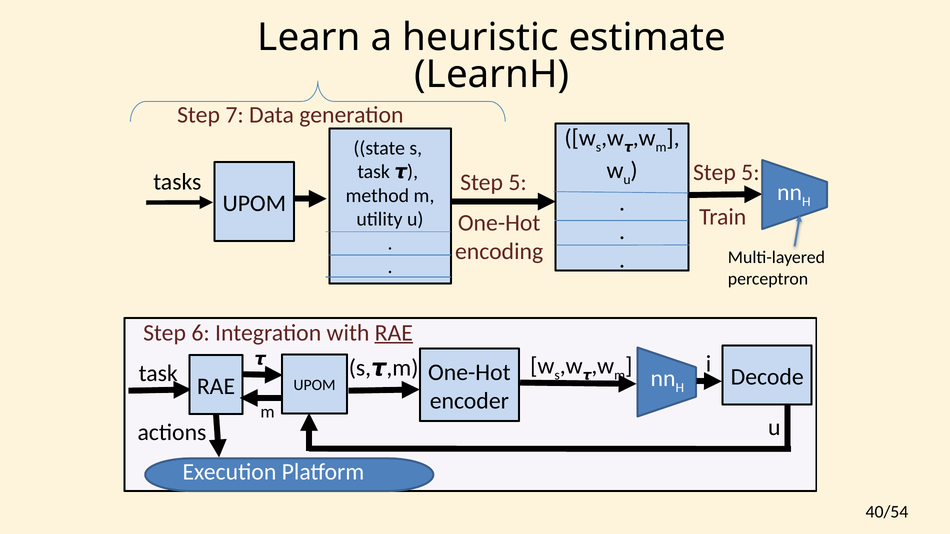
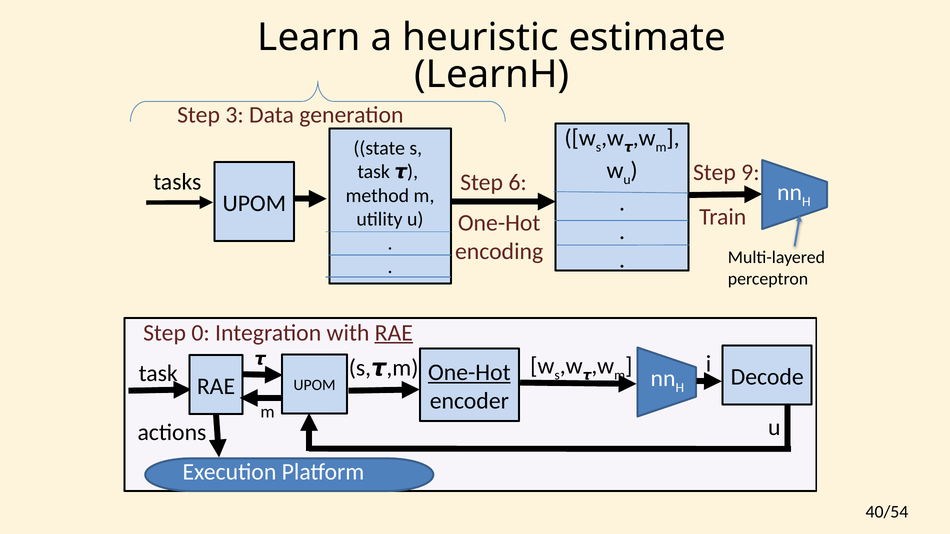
7: 7 -> 3
5 at (750, 172): 5 -> 9
5 at (518, 182): 5 -> 6
6: 6 -> 0
One-Hot at (469, 373) underline: none -> present
